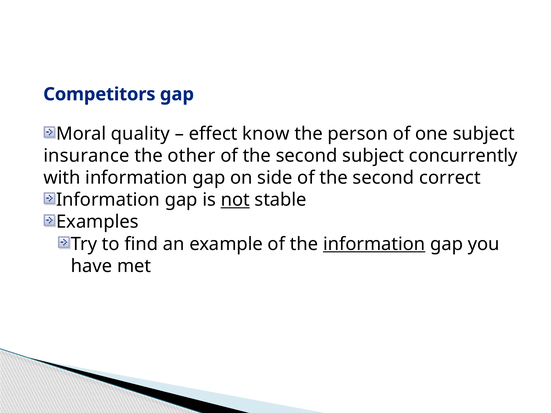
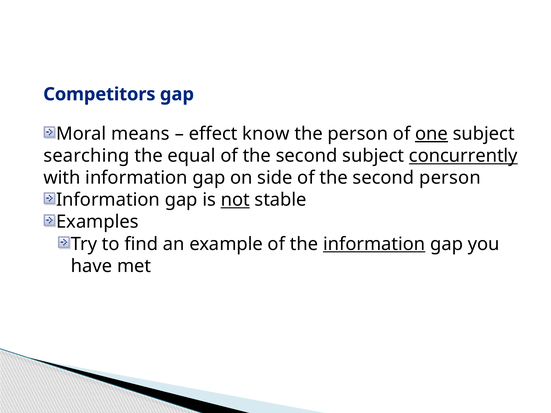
quality: quality -> means
one underline: none -> present
insurance: insurance -> searching
other: other -> equal
concurrently underline: none -> present
second correct: correct -> person
